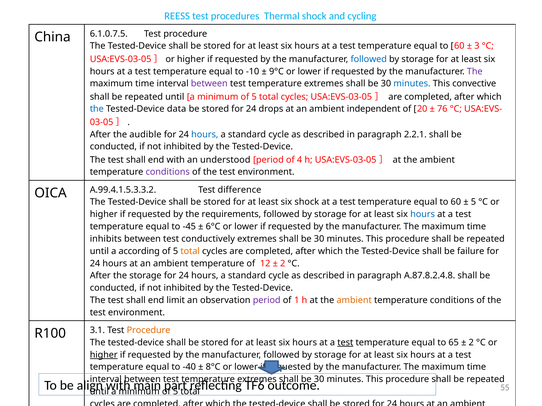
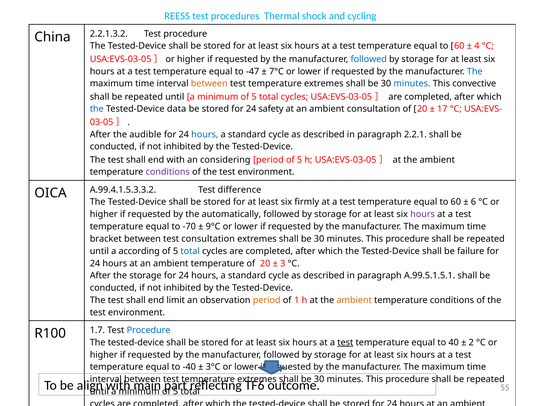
6.1.0.7.5: 6.1.0.7.5 -> 2.2.1.3.2
3: 3 -> 4
-10: -10 -> -47
9°C: 9°C -> 7°C
The at (475, 71) colour: purple -> blue
between at (209, 84) colour: purple -> orange
drops: drops -> safety
ambient independent: independent -> consultation
76: 76 -> 17
understood: understood -> considering
period of 4: 4 -> 5
six shock: shock -> firmly
5 at (473, 202): 5 -> 6
requirements: requirements -> automatically
hours at (423, 215) colour: blue -> purple
-45: -45 -> -70
6°C: 6°C -> 9°C
inhibits: inhibits -> bracket
test conductively: conductively -> consultation
total at (190, 251) colour: orange -> blue
12 at (265, 264): 12 -> 20
2 at (283, 264): 2 -> 3
A.87.8.2.4.8: A.87.8.2.4.8 -> A.99.5.1.5.1
period at (267, 301) colour: purple -> orange
3.1: 3.1 -> 1.7
Procedure at (149, 331) colour: orange -> blue
65: 65 -> 40
higher at (104, 355) underline: present -> none
8°C: 8°C -> 3°C
